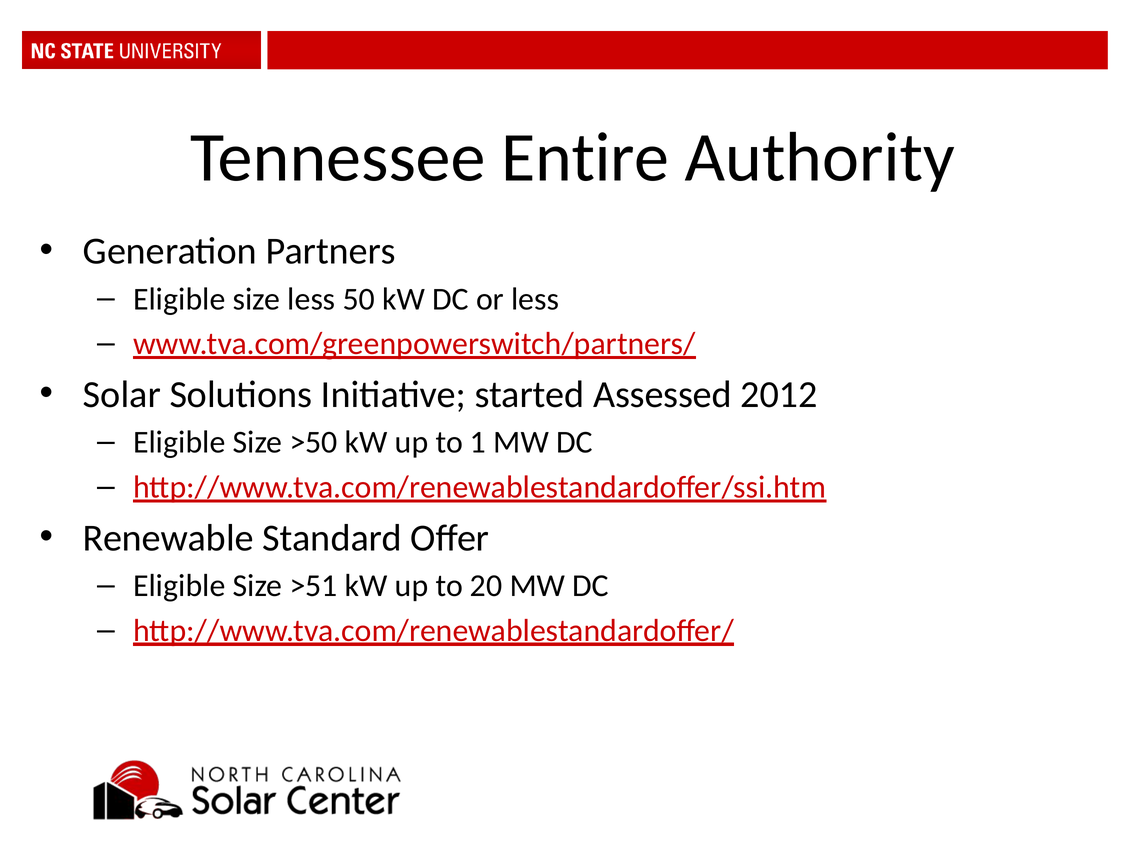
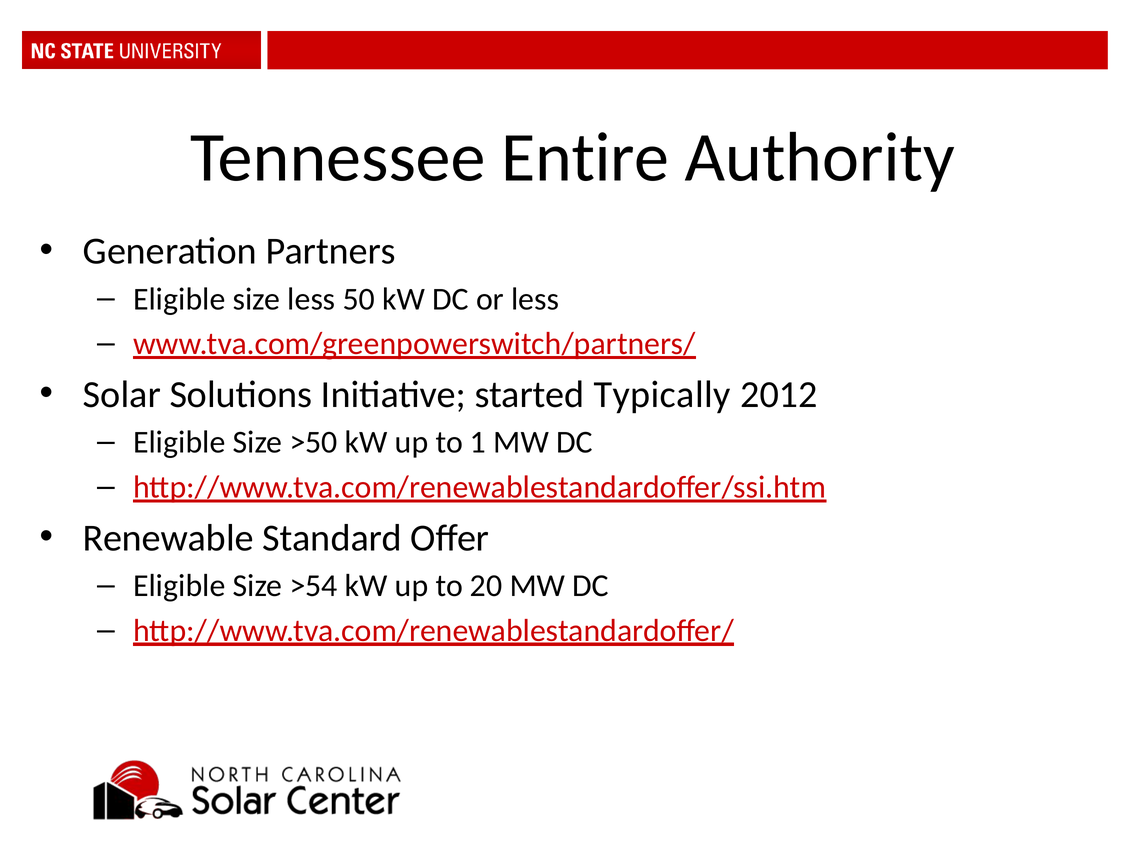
Assessed: Assessed -> Typically
>51: >51 -> >54
